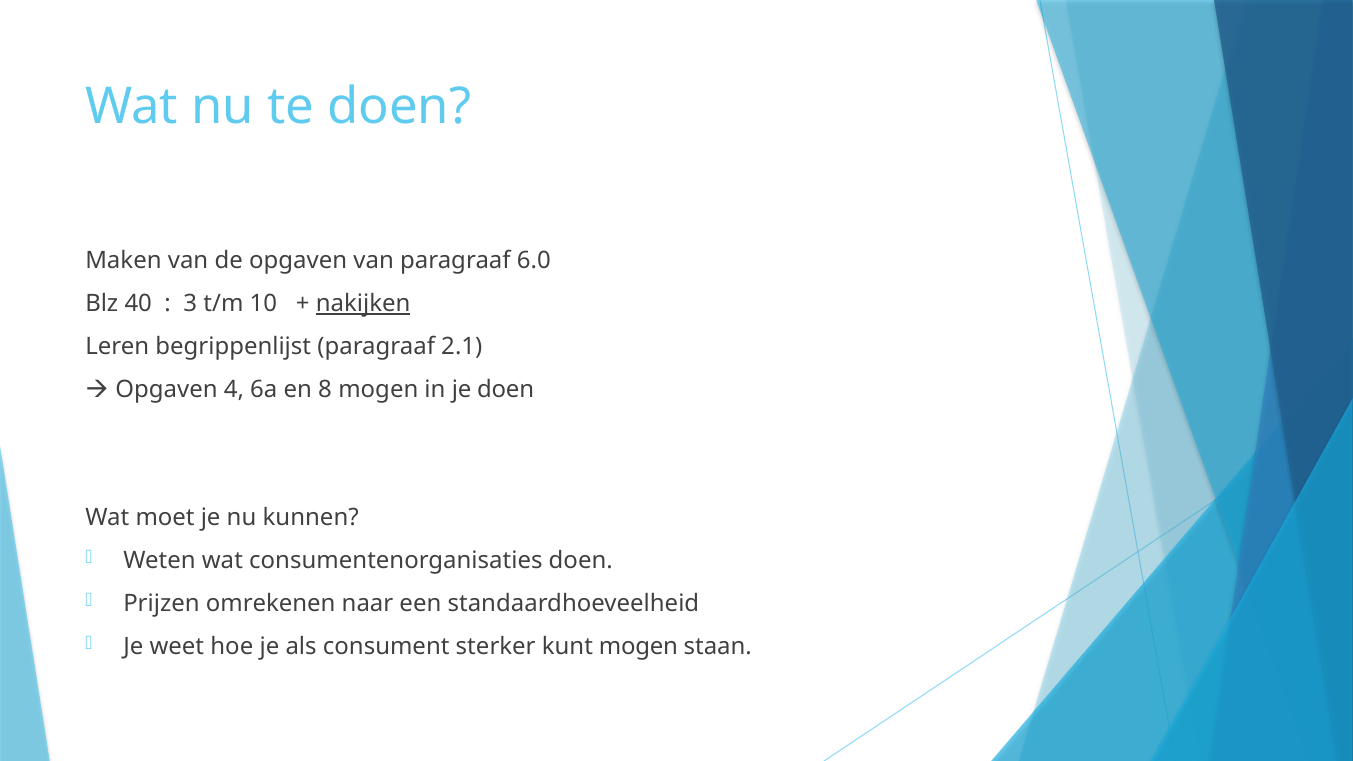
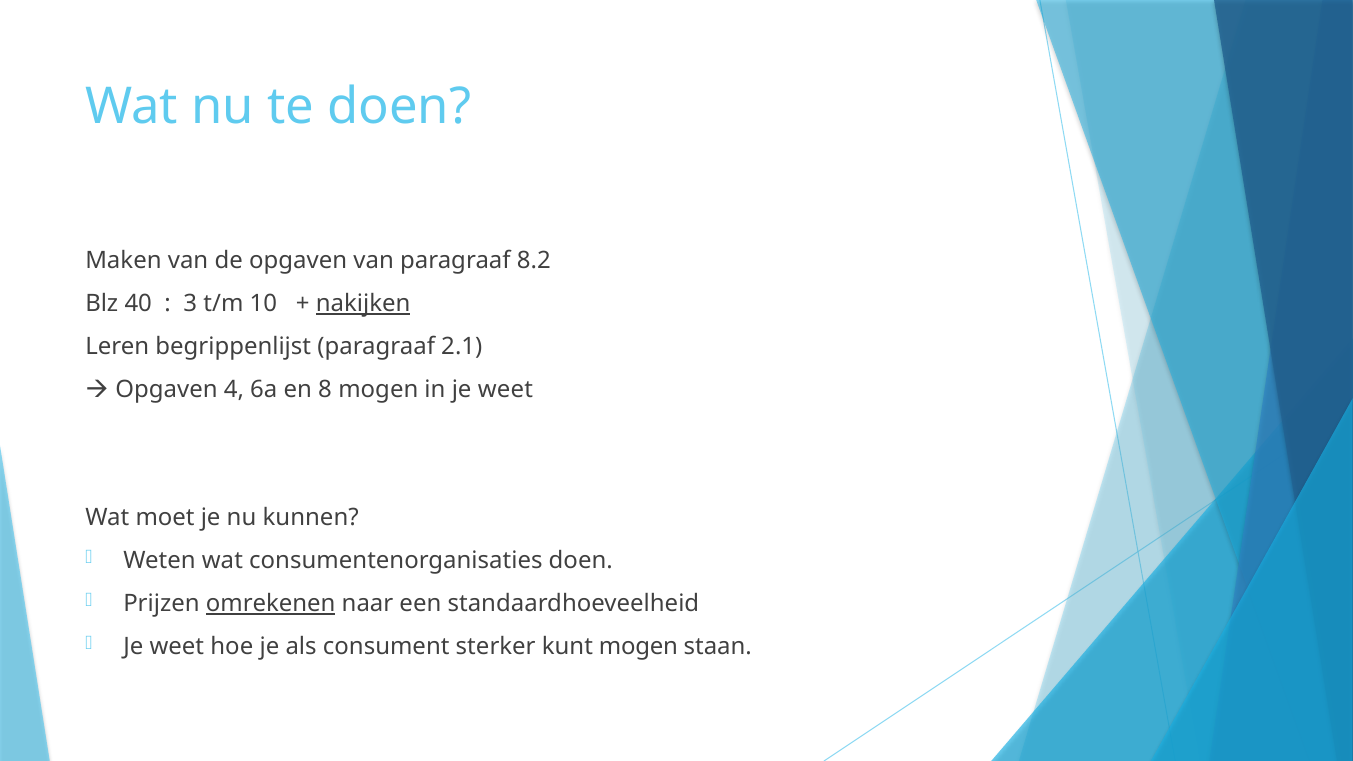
6.0: 6.0 -> 8.2
in je doen: doen -> weet
omrekenen underline: none -> present
